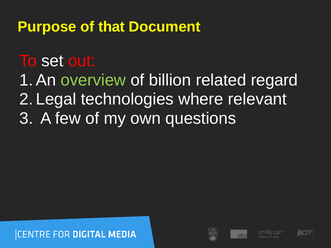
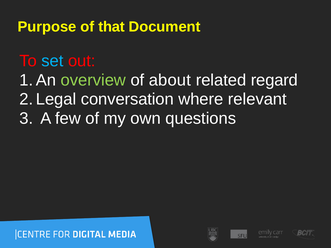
set colour: white -> light blue
billion: billion -> about
technologies: technologies -> conversation
